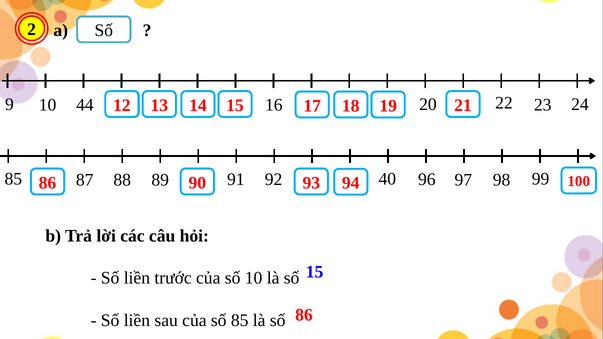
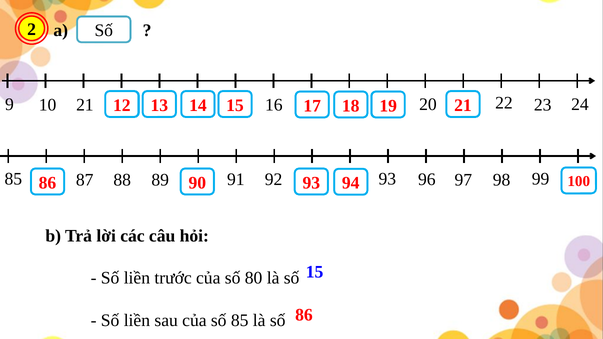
10 44: 44 -> 21
92 40: 40 -> 93
số 10: 10 -> 80
